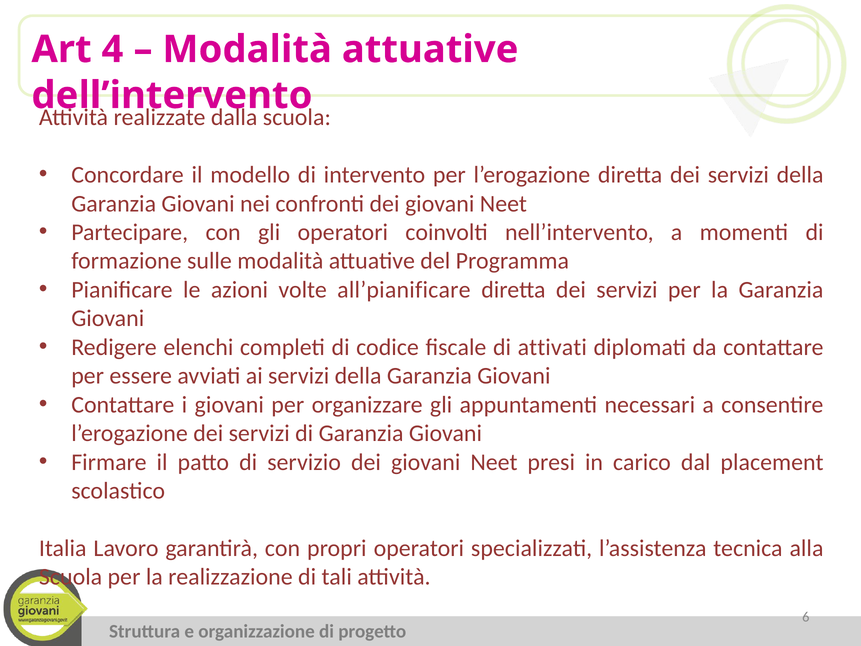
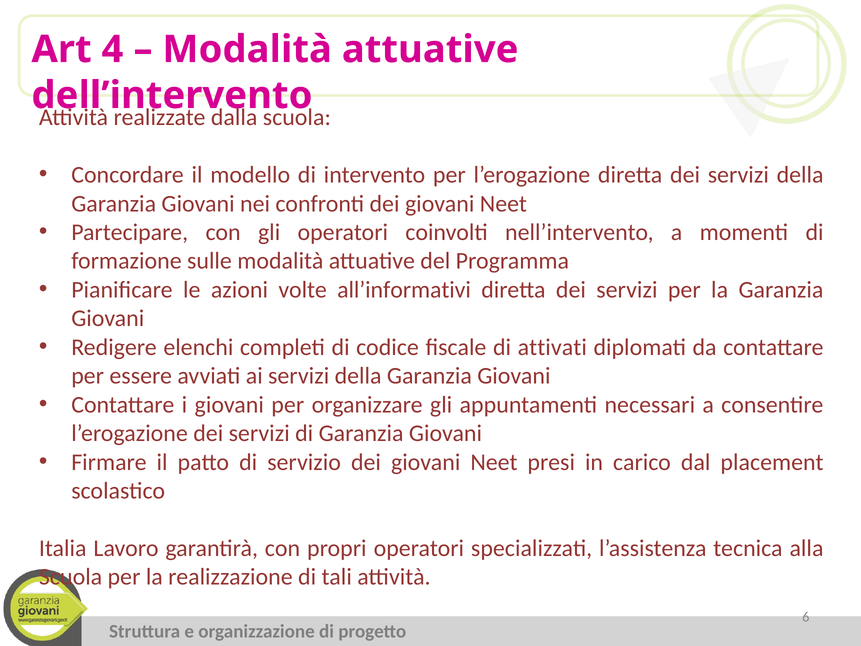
all’pianificare: all’pianificare -> all’informativi
